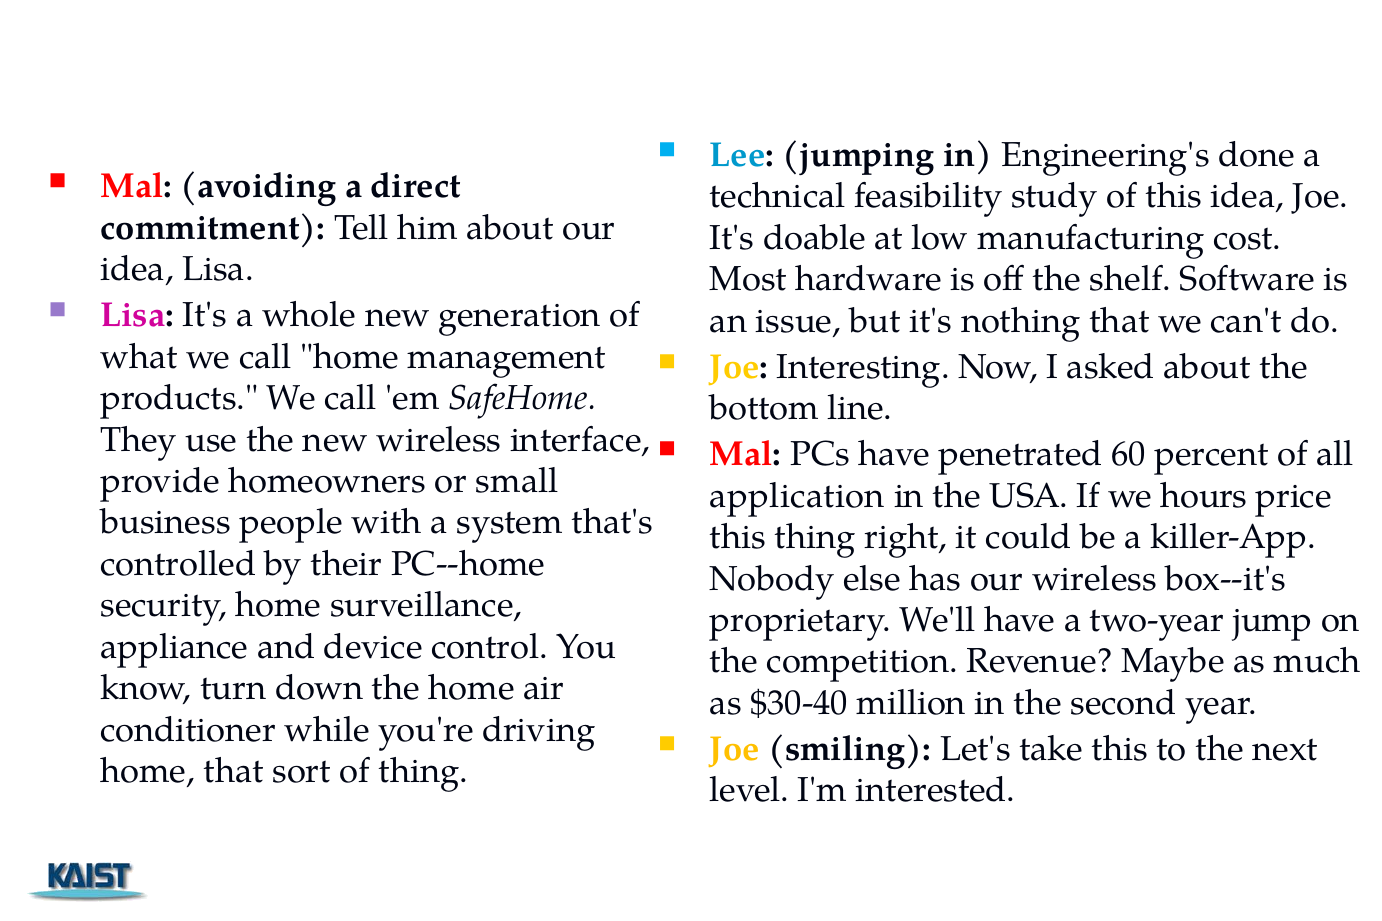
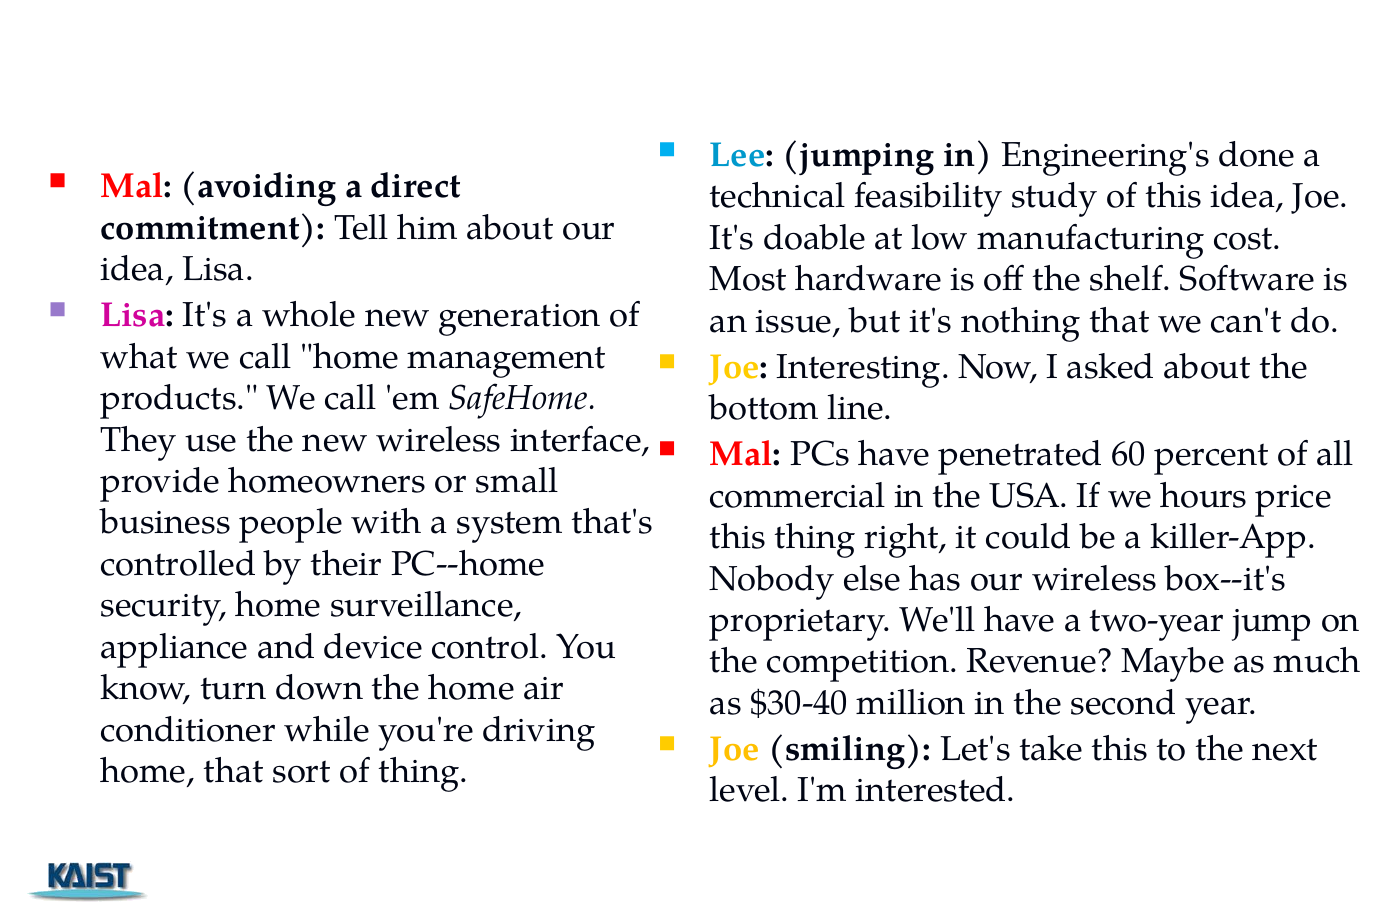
application: application -> commercial
